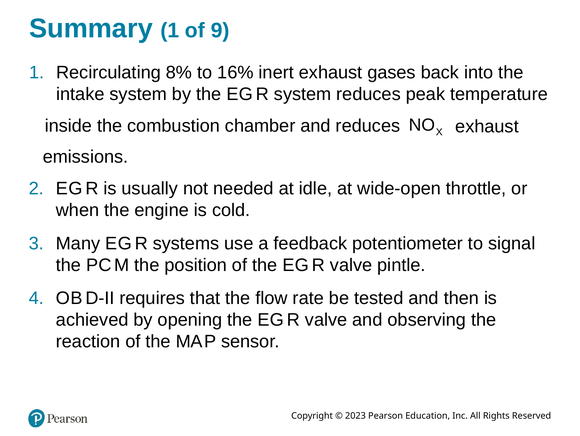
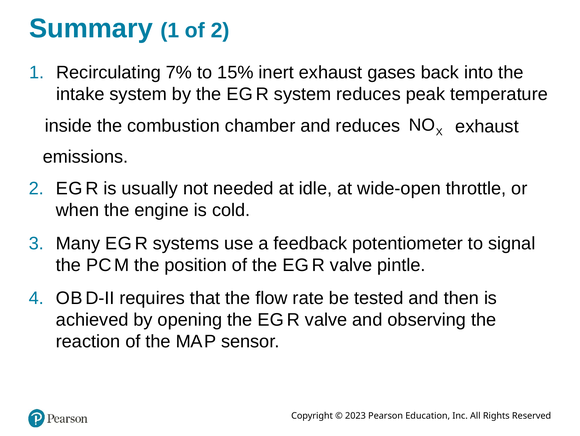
of 9: 9 -> 2
8%: 8% -> 7%
16%: 16% -> 15%
